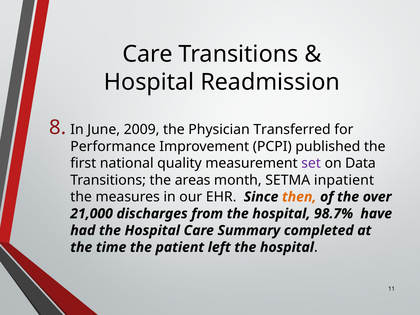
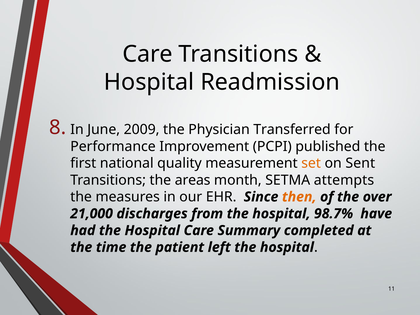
set colour: purple -> orange
Data: Data -> Sent
inpatient: inpatient -> attempts
